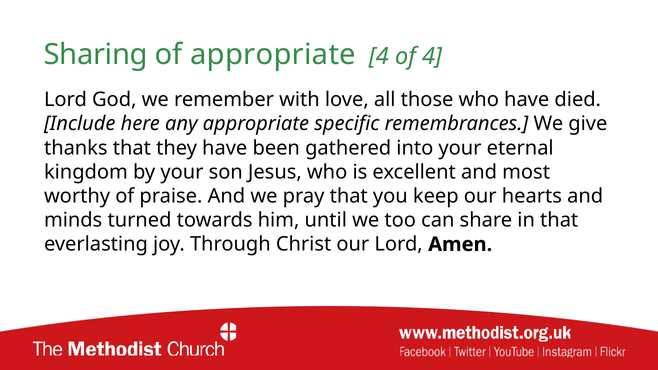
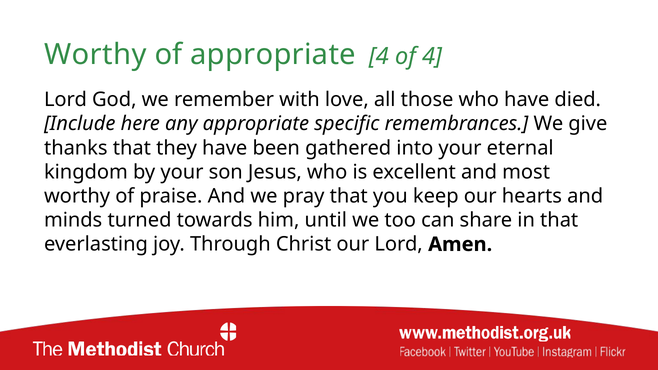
Sharing at (96, 55): Sharing -> Worthy
